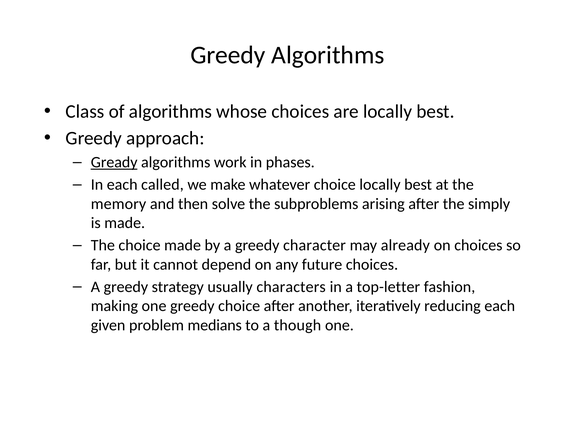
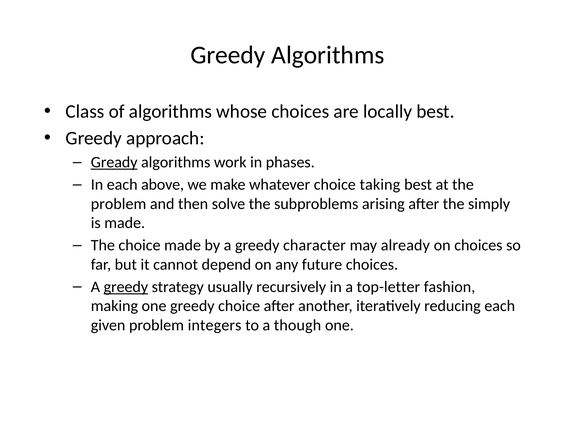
called: called -> above
choice locally: locally -> taking
memory at (119, 204): memory -> problem
greedy at (126, 287) underline: none -> present
characters: characters -> recursively
medians: medians -> integers
